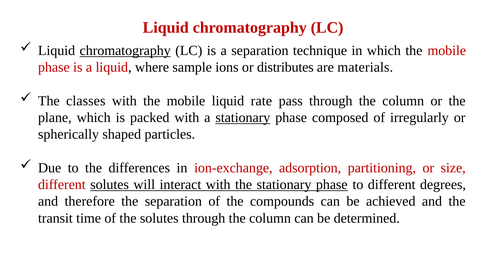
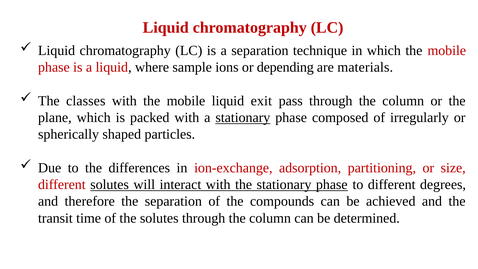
chromatography at (125, 51) underline: present -> none
distributes: distributes -> depending
rate: rate -> exit
